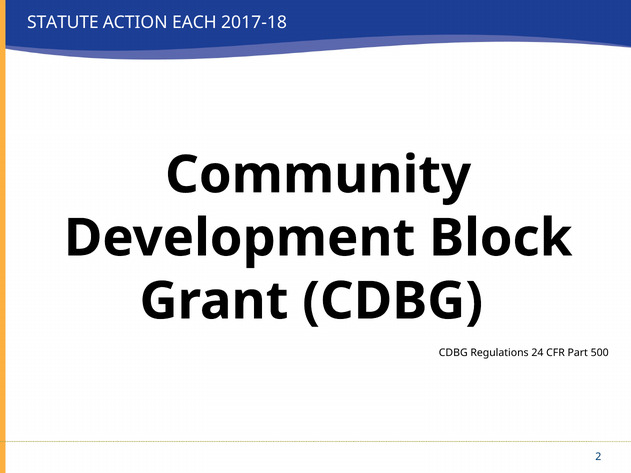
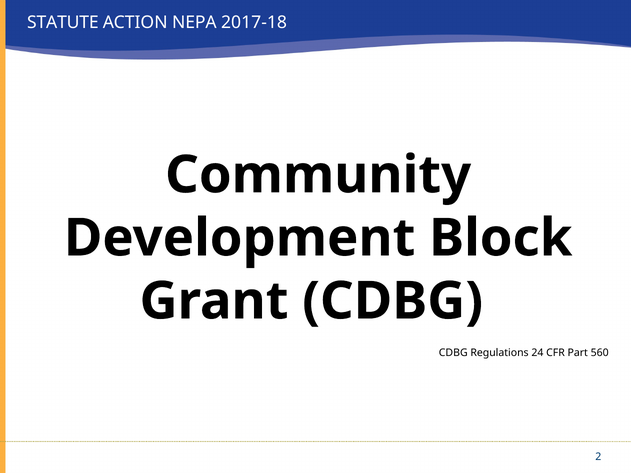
EACH: EACH -> NEPA
500: 500 -> 560
